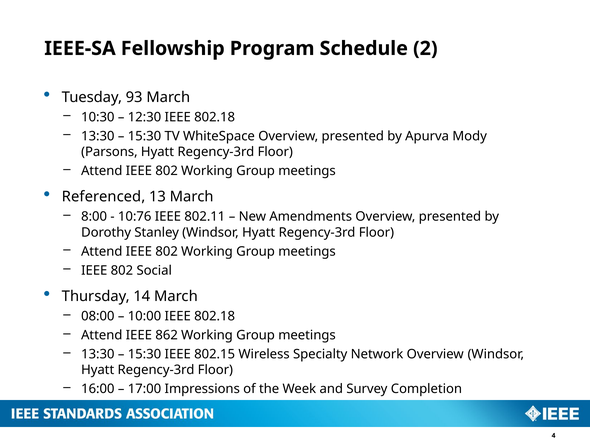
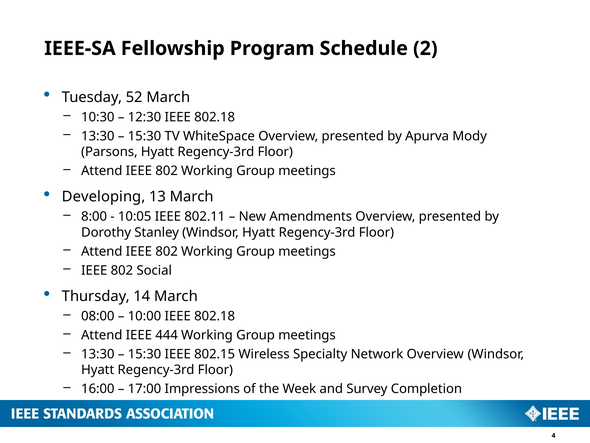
93: 93 -> 52
Referenced: Referenced -> Developing
10:76: 10:76 -> 10:05
862: 862 -> 444
